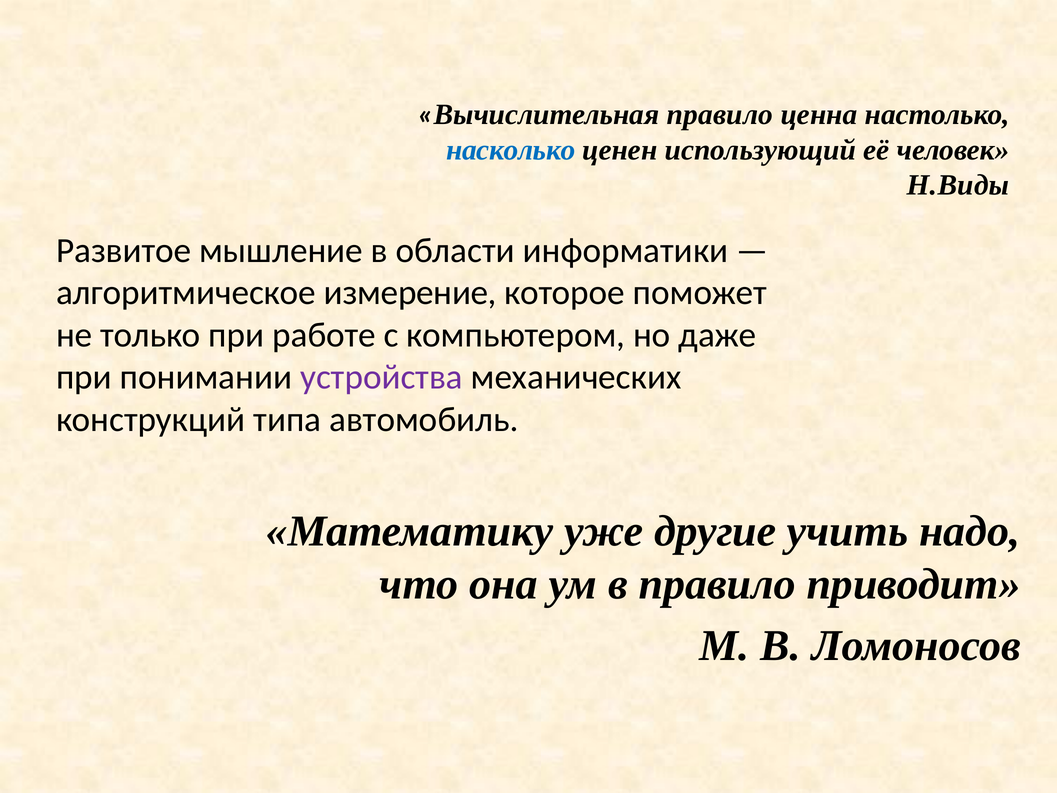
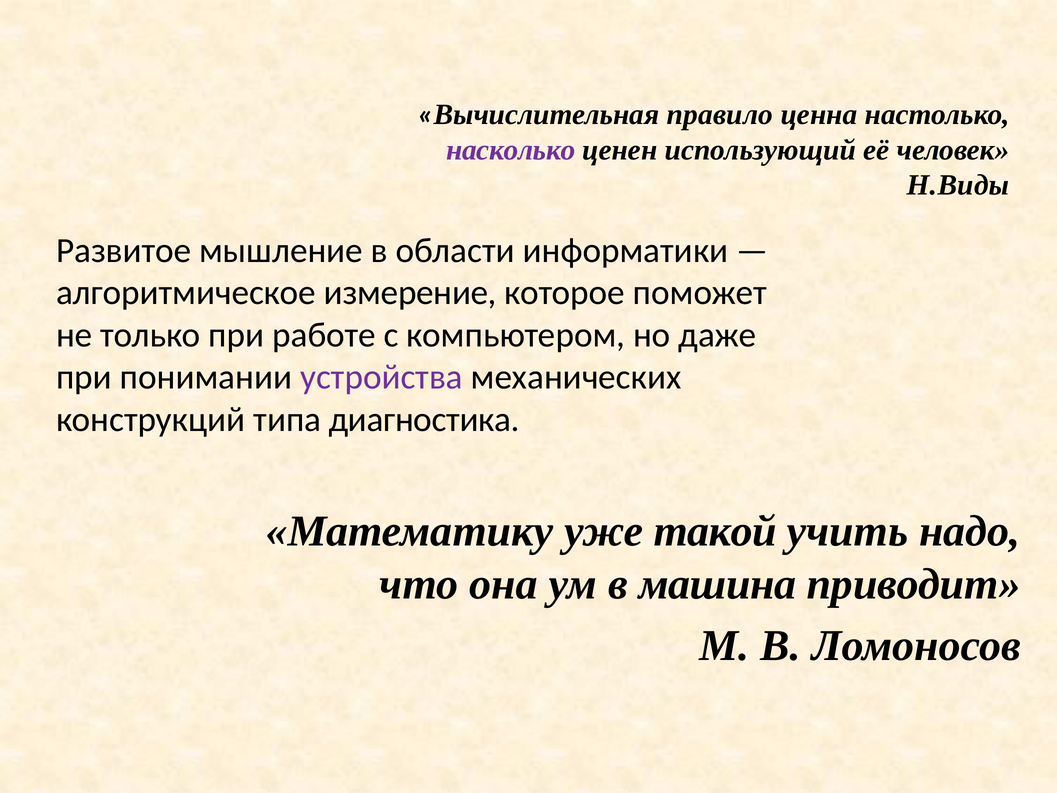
насколько colour: blue -> purple
автомобиль: автомобиль -> диагностика
другие: другие -> такой
в правило: правило -> машина
